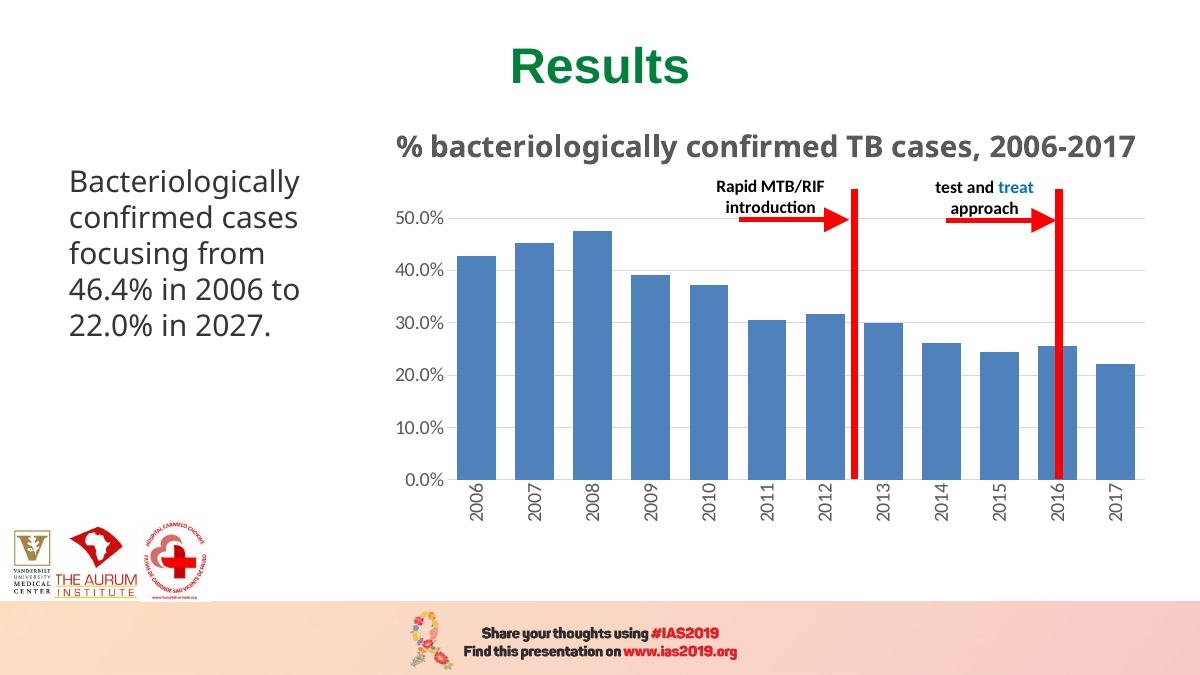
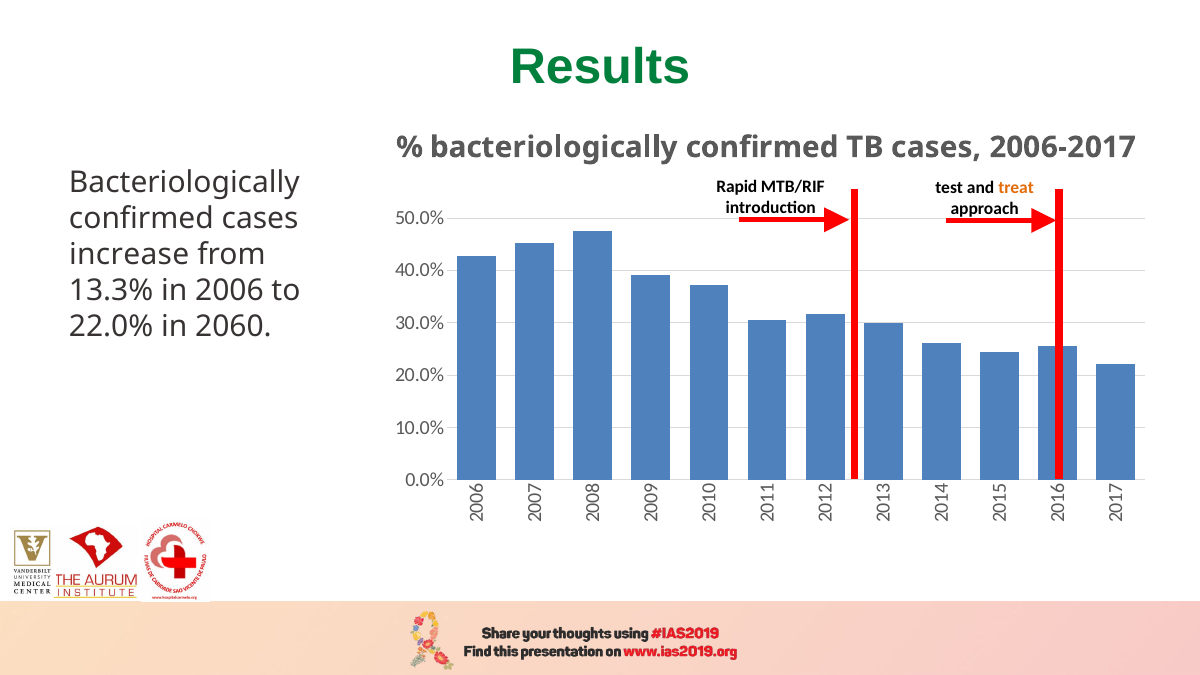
treat colour: blue -> orange
focusing: focusing -> increase
46.4%: 46.4% -> 13.3%
2027: 2027 -> 2060
